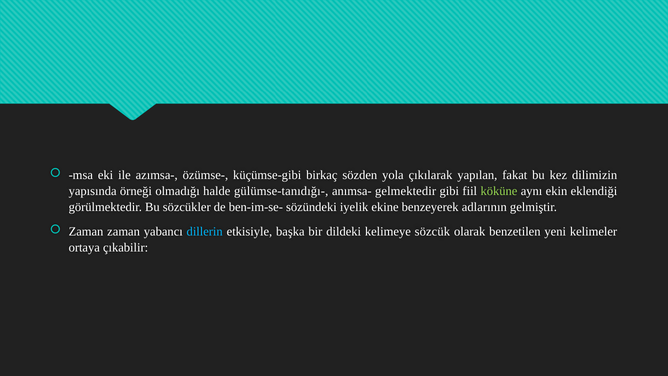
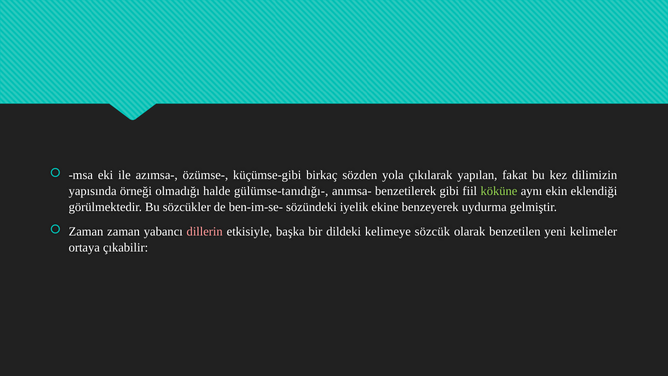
gelmektedir: gelmektedir -> benzetilerek
adlarının: adlarının -> uydurma
dillerin colour: light blue -> pink
